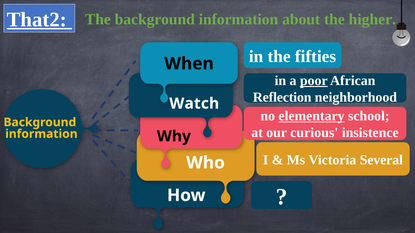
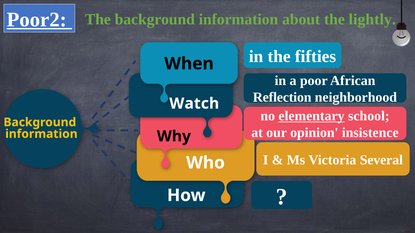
That2: That2 -> Poor2
higher: higher -> lightly
poor underline: present -> none
curious: curious -> opinion
